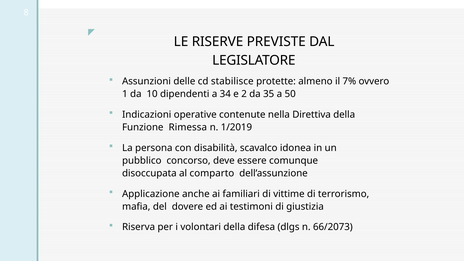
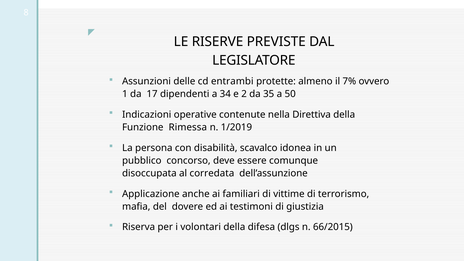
stabilisce: stabilisce -> entrambi
10: 10 -> 17
comparto: comparto -> corredata
66/2073: 66/2073 -> 66/2015
